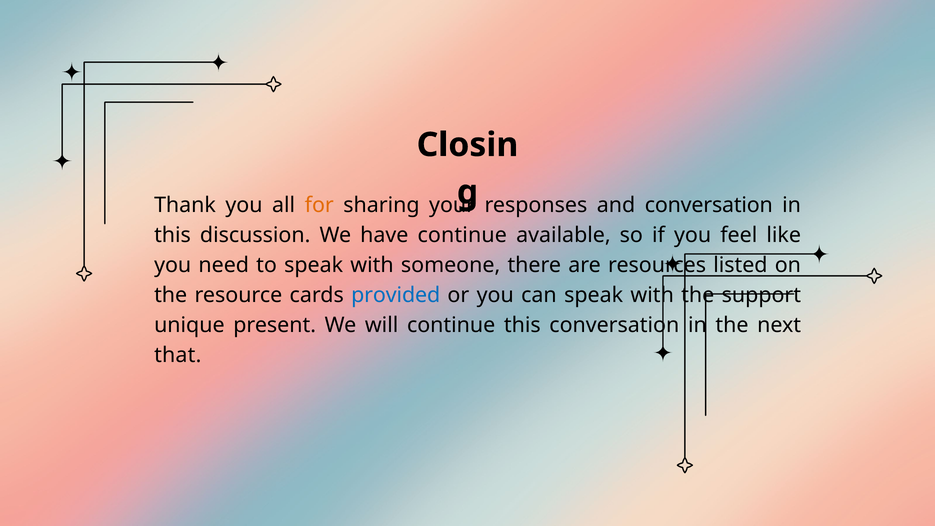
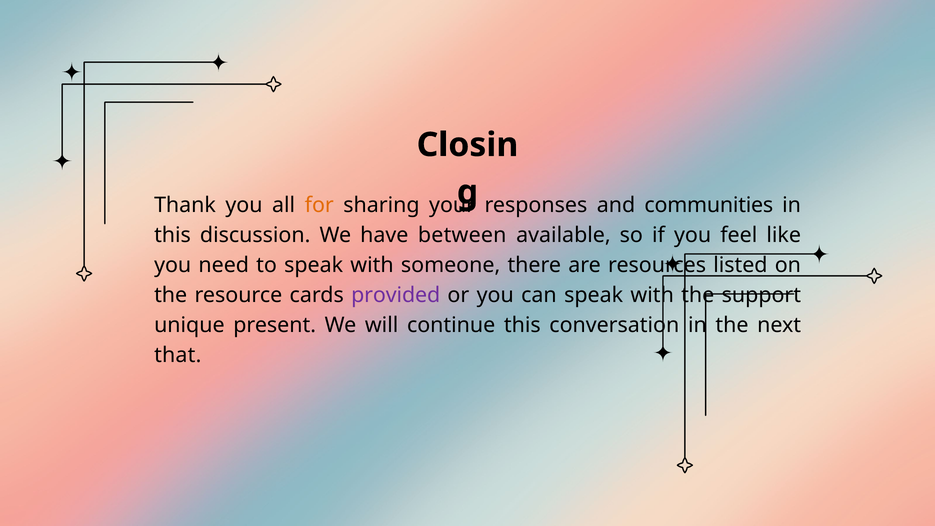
and conversation: conversation -> communities
have continue: continue -> between
provided colour: blue -> purple
